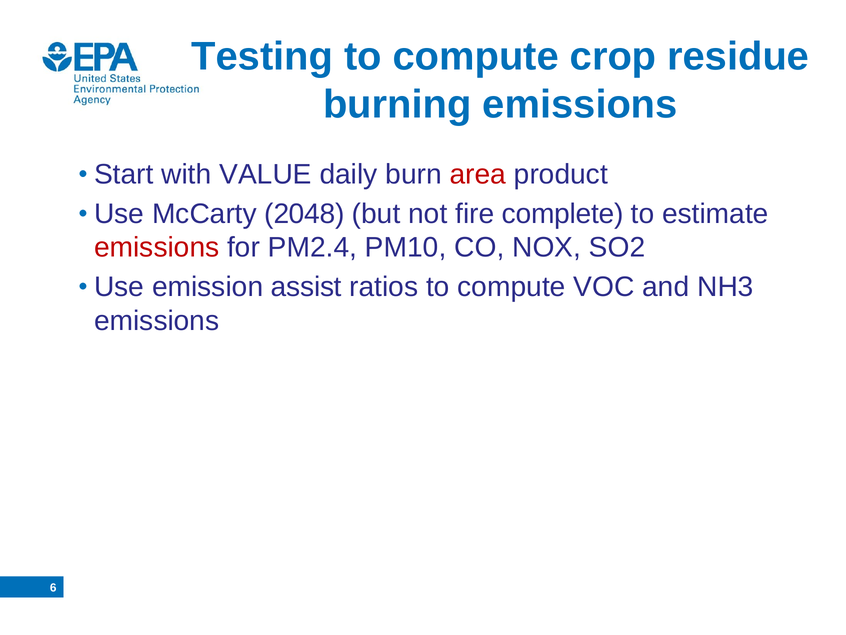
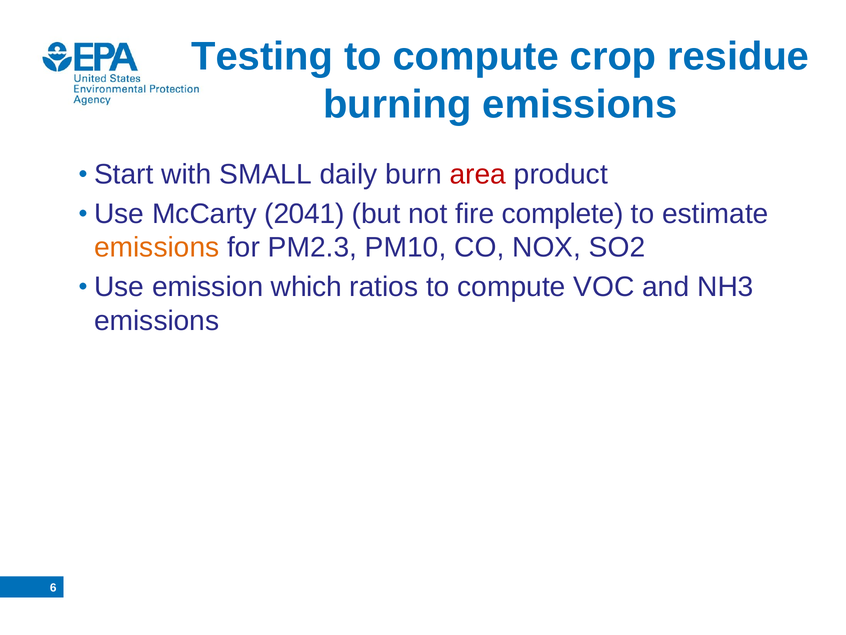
VALUE: VALUE -> SMALL
2048: 2048 -> 2041
emissions at (157, 247) colour: red -> orange
PM2.4: PM2.4 -> PM2.3
assist: assist -> which
